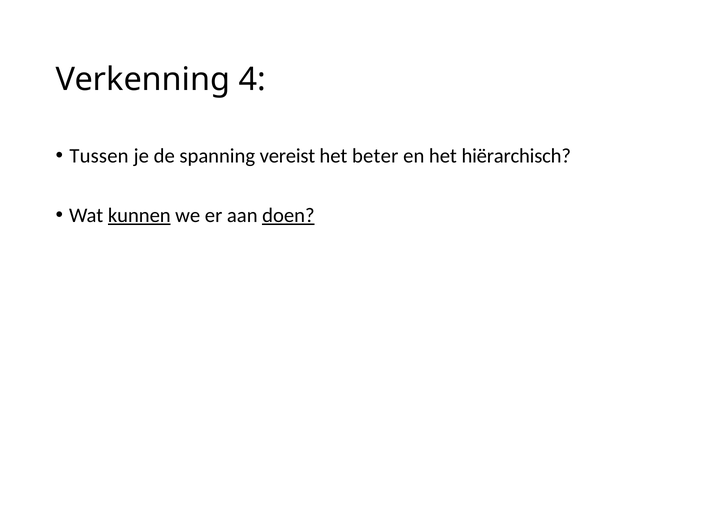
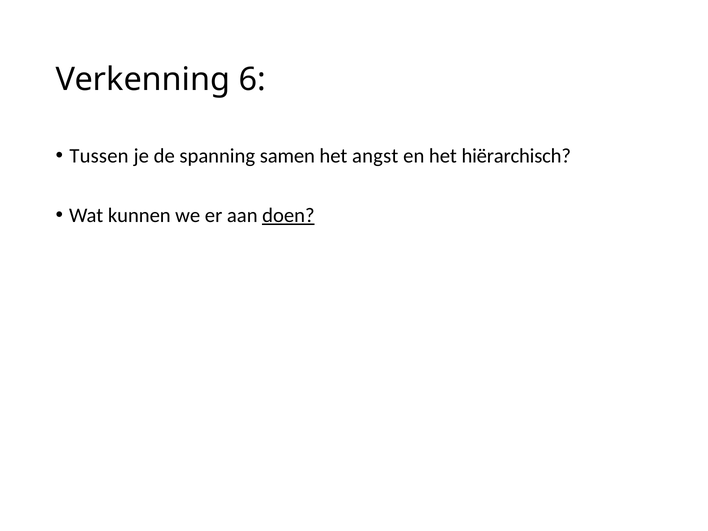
4: 4 -> 6
vereist: vereist -> samen
beter: beter -> angst
kunnen underline: present -> none
